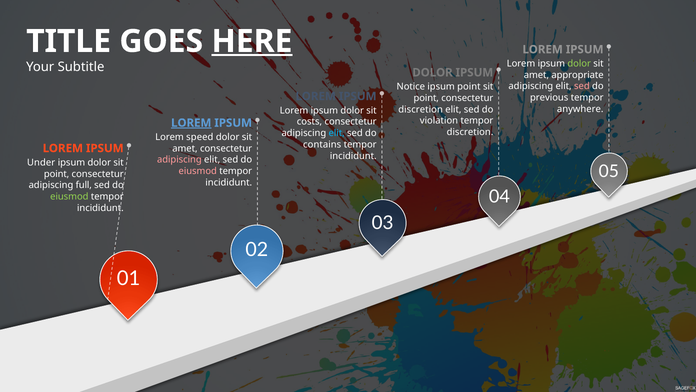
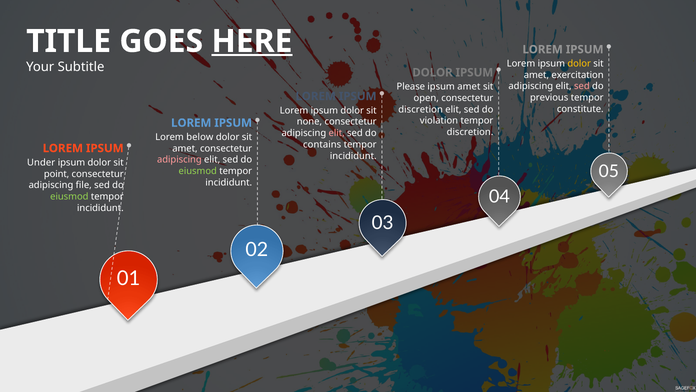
dolor at (579, 64) colour: light green -> yellow
appropriate: appropriate -> exercitation
Notice: Notice -> Please
ipsum point: point -> amet
point at (426, 98): point -> open
anywhere: anywhere -> constitute
costs: costs -> none
LOREM at (191, 123) underline: present -> none
elit at (337, 133) colour: light blue -> pink
speed: speed -> below
eiusmod at (198, 171) colour: pink -> light green
full: full -> file
